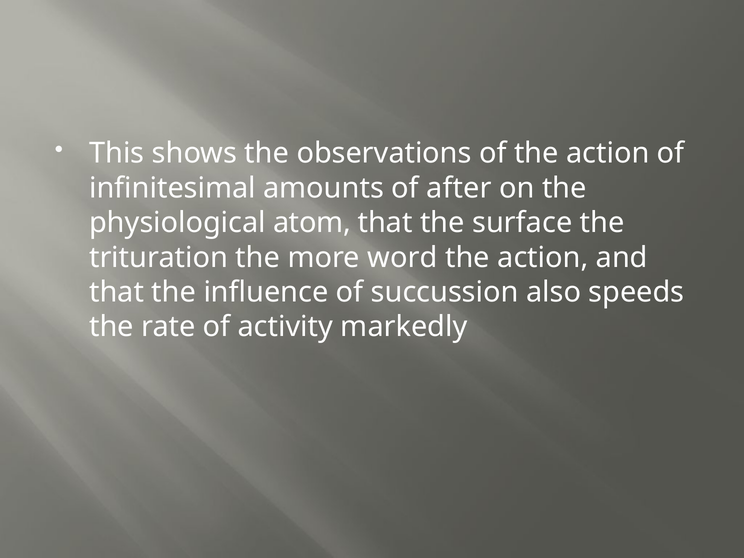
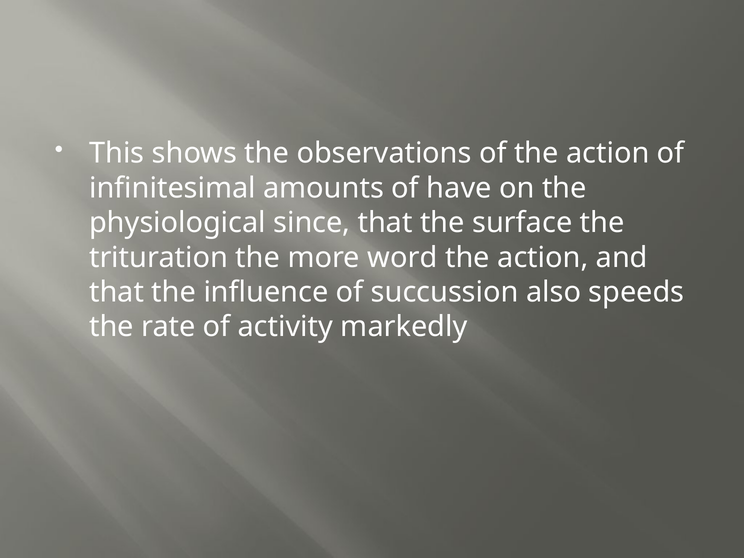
after: after -> have
atom: atom -> since
